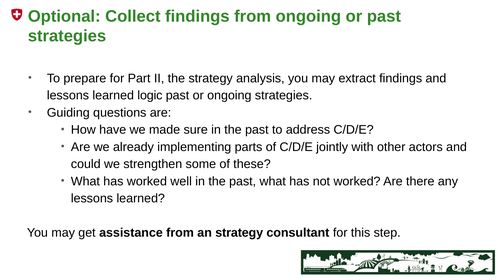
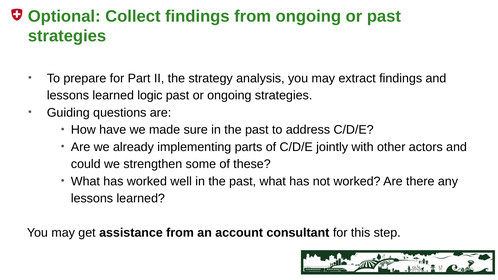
an strategy: strategy -> account
